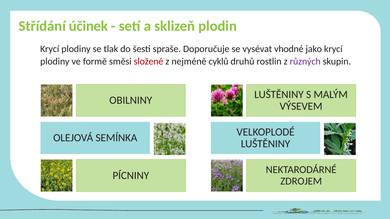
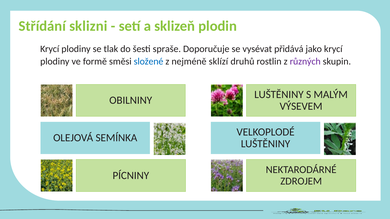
účinek: účinek -> sklizni
vhodné: vhodné -> přidává
složené colour: red -> blue
cyklů: cyklů -> sklízí
